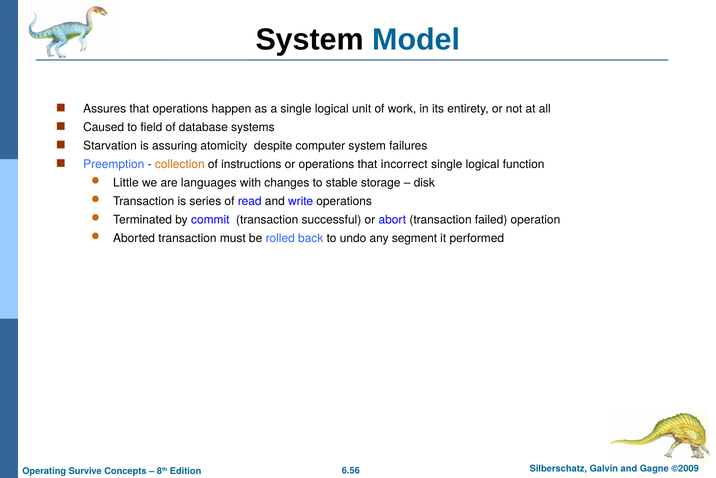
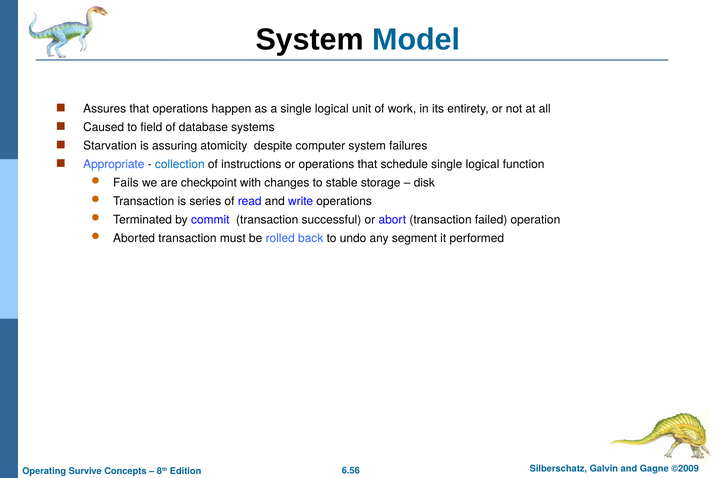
Preemption: Preemption -> Appropriate
collection colour: orange -> blue
incorrect: incorrect -> schedule
Little: Little -> Fails
languages: languages -> checkpoint
